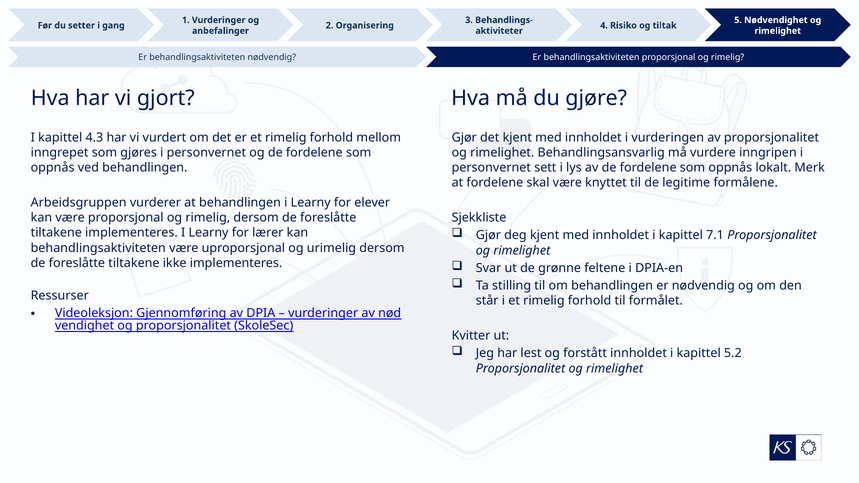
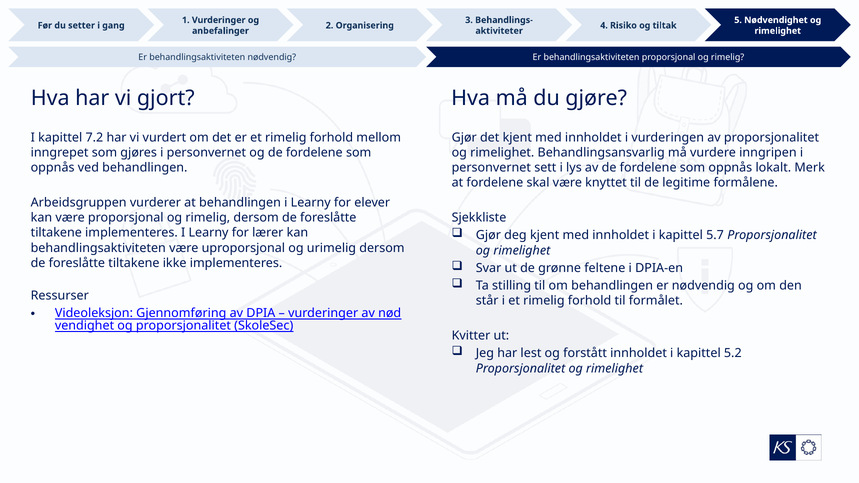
4.3: 4.3 -> 7.2
7.1: 7.1 -> 5.7
